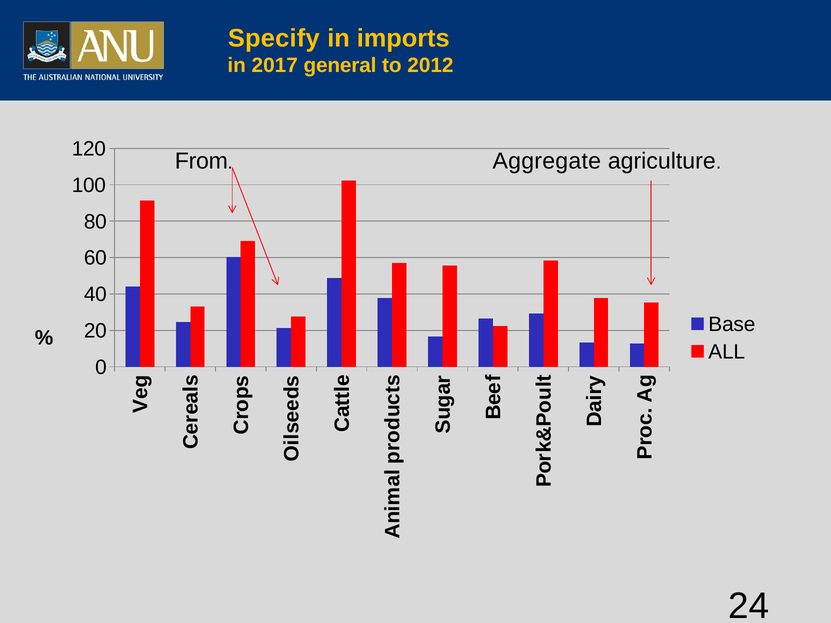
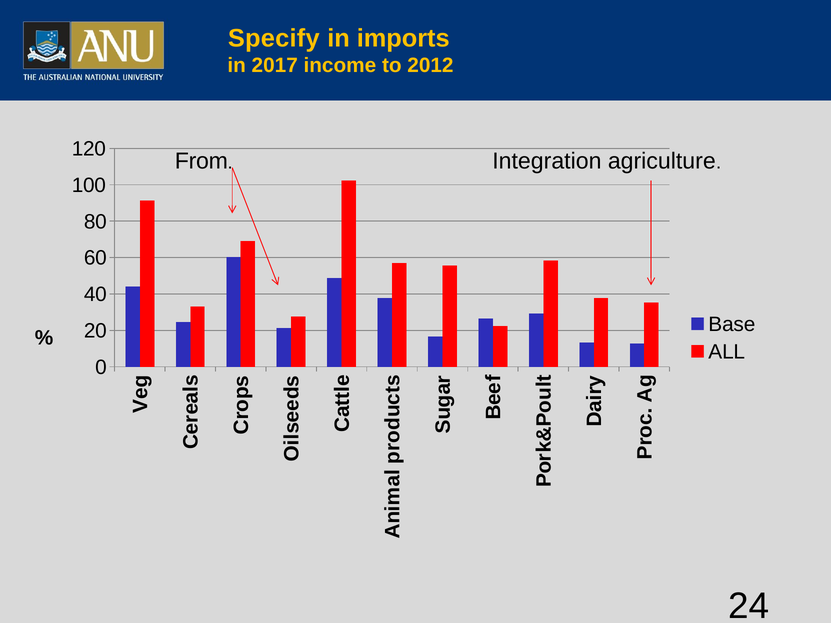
general: general -> income
Aggregate: Aggregate -> Integration
